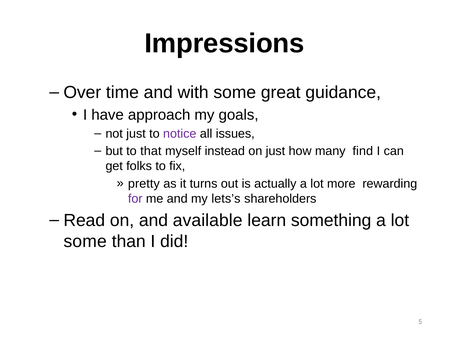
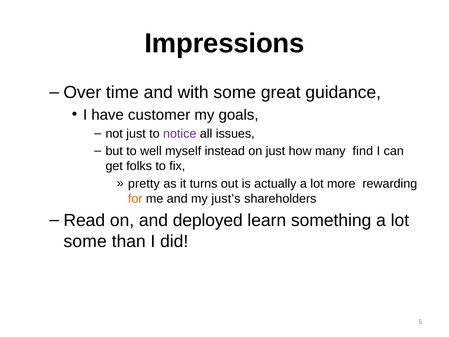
approach: approach -> customer
that: that -> well
for colour: purple -> orange
lets’s: lets’s -> just’s
available: available -> deployed
